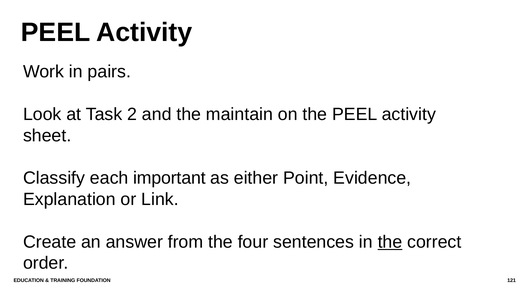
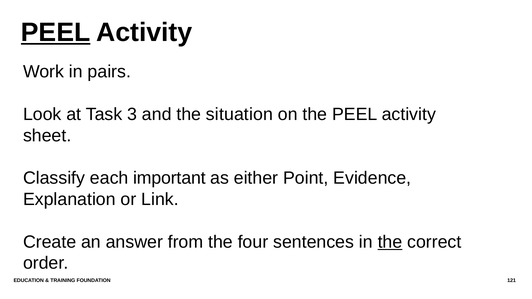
PEEL at (56, 32) underline: none -> present
2: 2 -> 3
maintain: maintain -> situation
